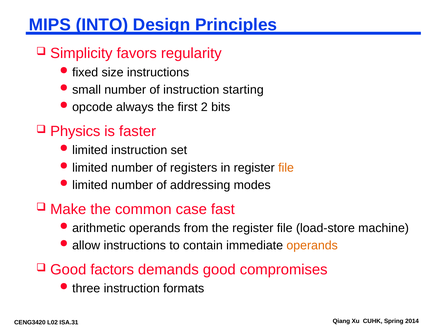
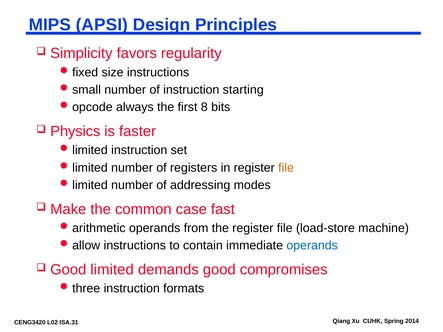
INTO: INTO -> APSI
2: 2 -> 8
operands at (312, 246) colour: orange -> blue
Good factors: factors -> limited
